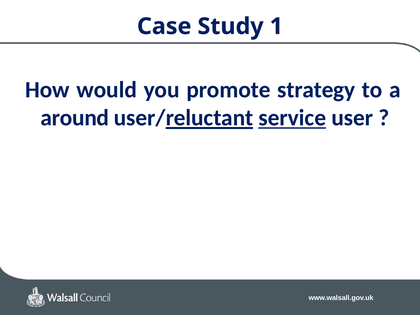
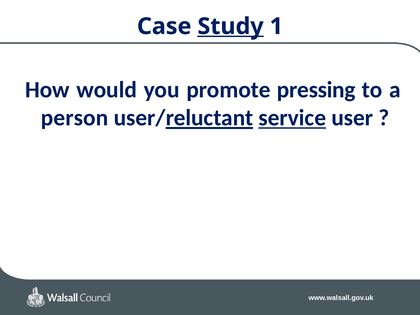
Study underline: none -> present
strategy: strategy -> pressing
around: around -> person
